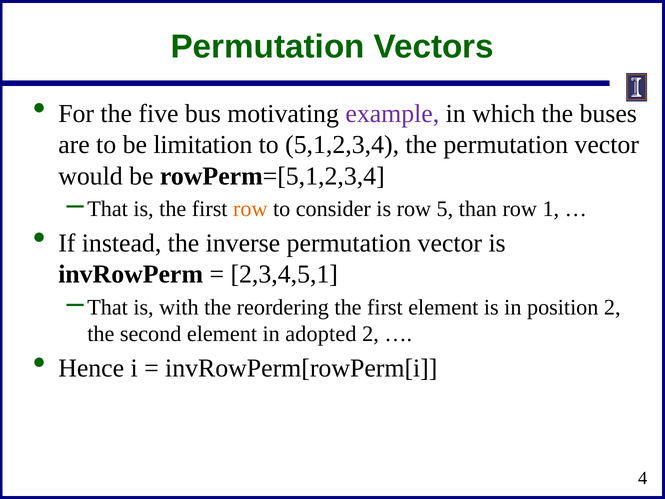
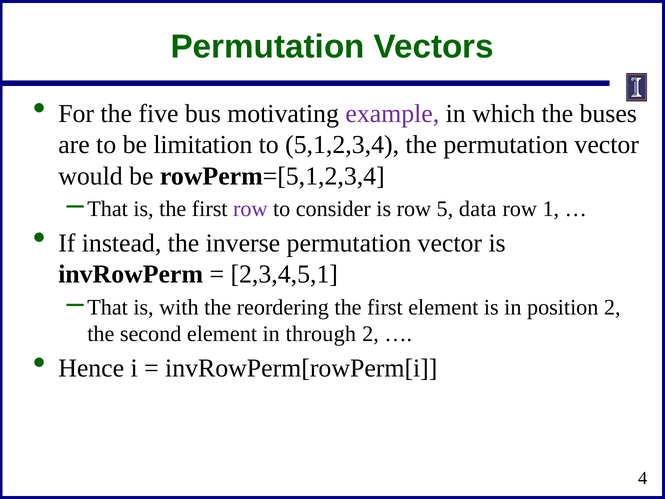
row at (250, 209) colour: orange -> purple
than: than -> data
adopted: adopted -> through
